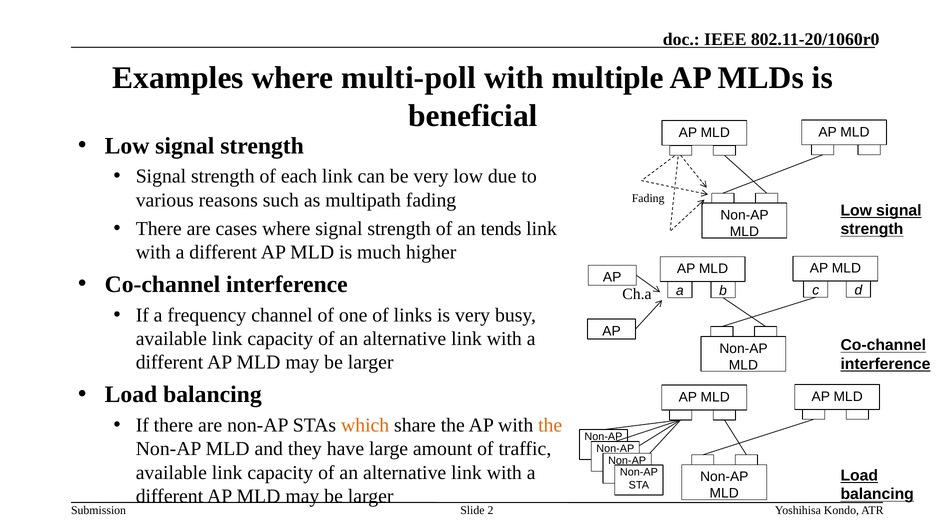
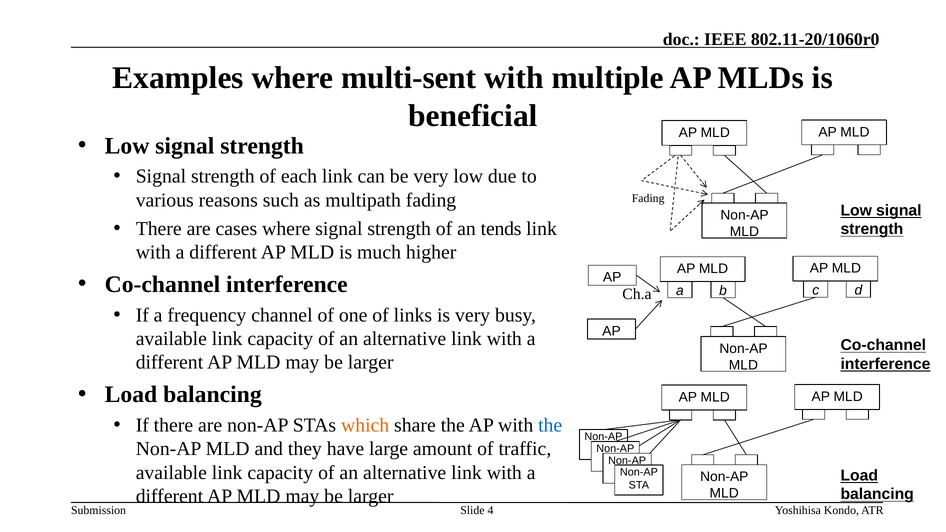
multi-poll: multi-poll -> multi-sent
the at (550, 425) colour: orange -> blue
2: 2 -> 4
